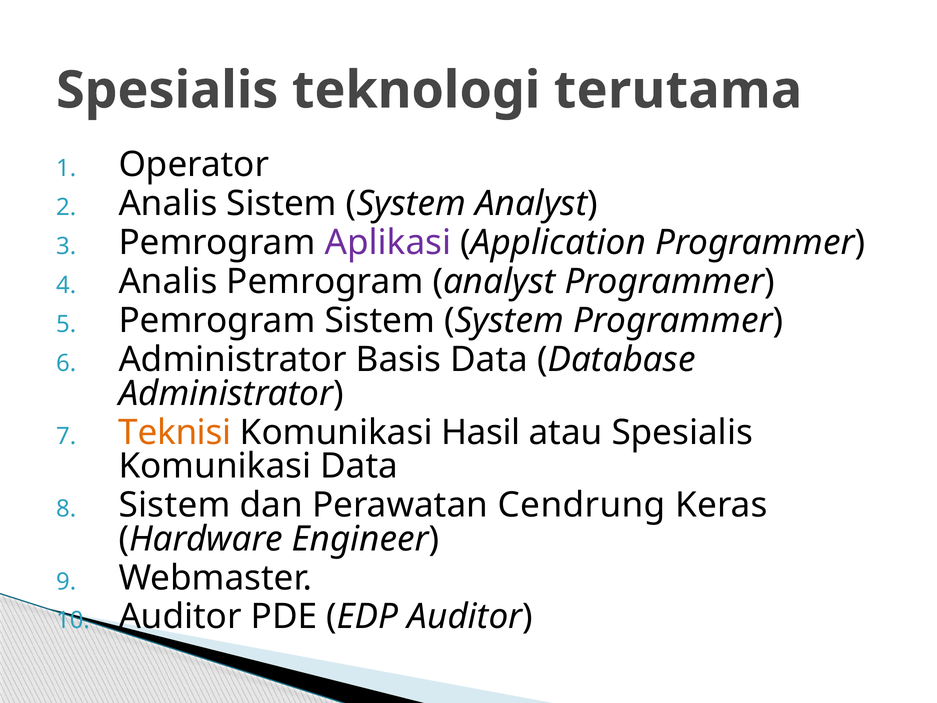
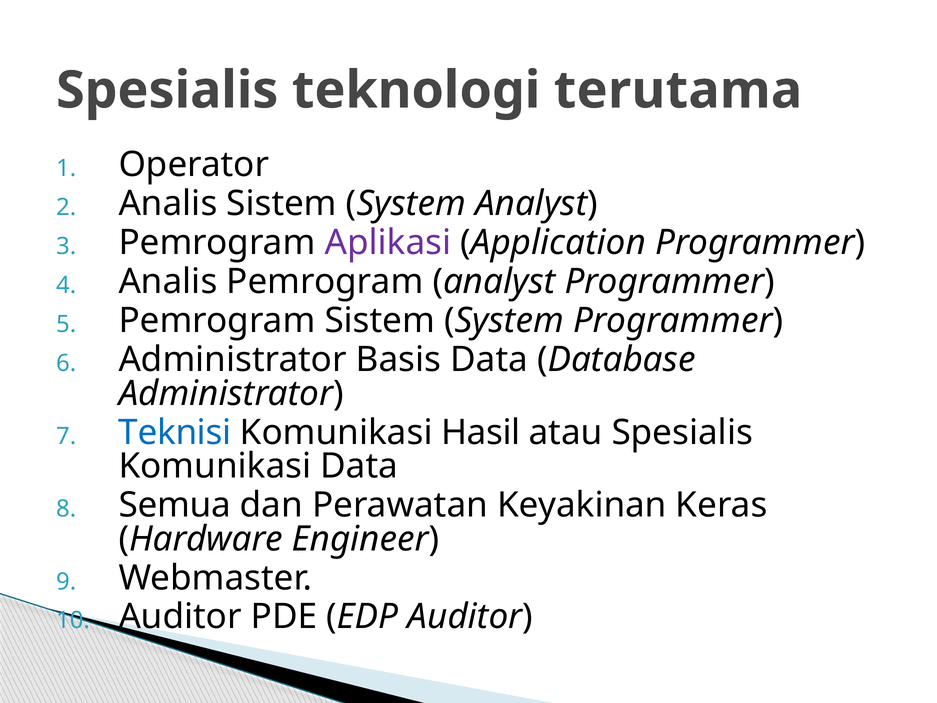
Teknisi colour: orange -> blue
Sistem at (175, 505): Sistem -> Semua
Cendrung: Cendrung -> Keyakinan
